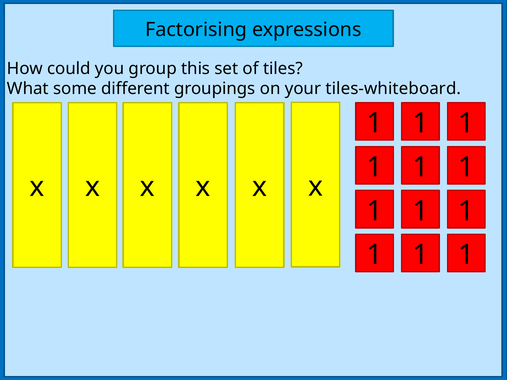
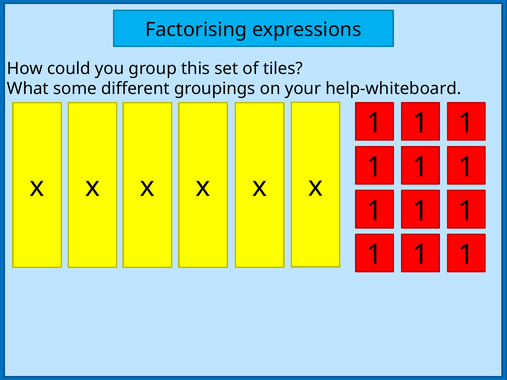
tiles-whiteboard: tiles-whiteboard -> help-whiteboard
